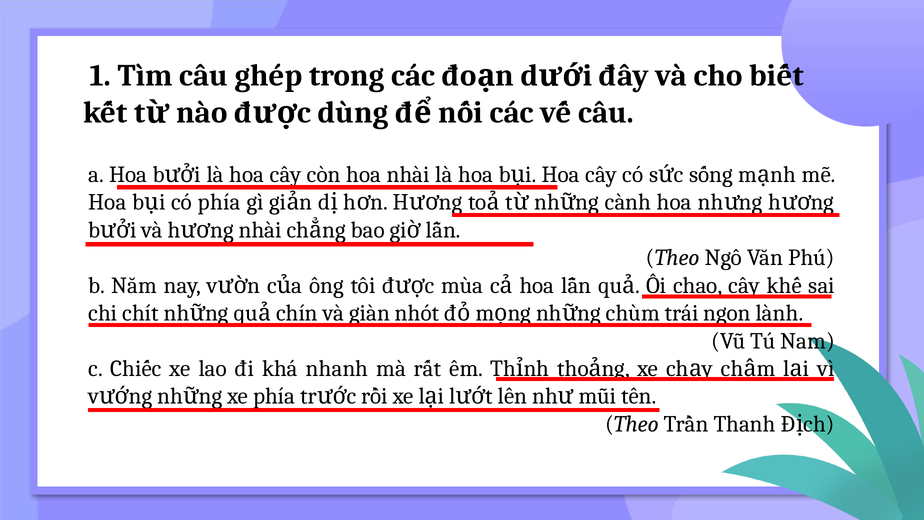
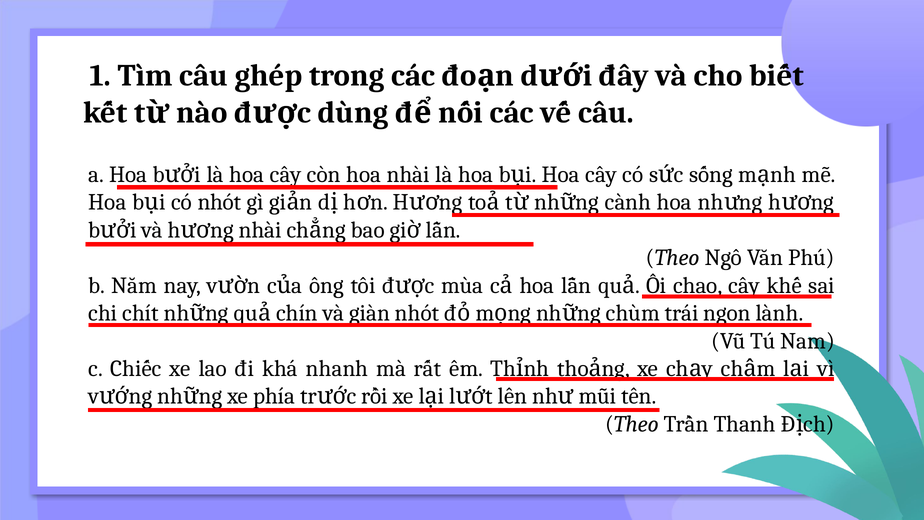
có phía: phía -> nhót
